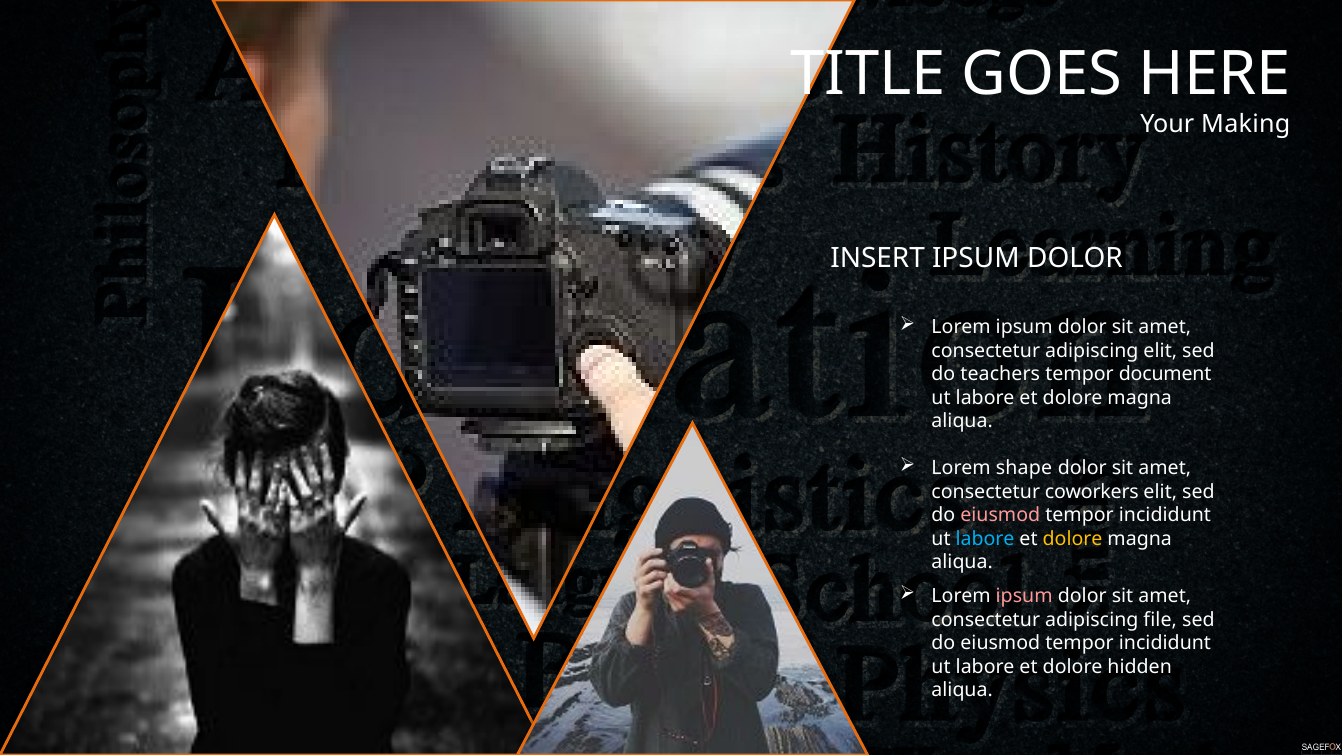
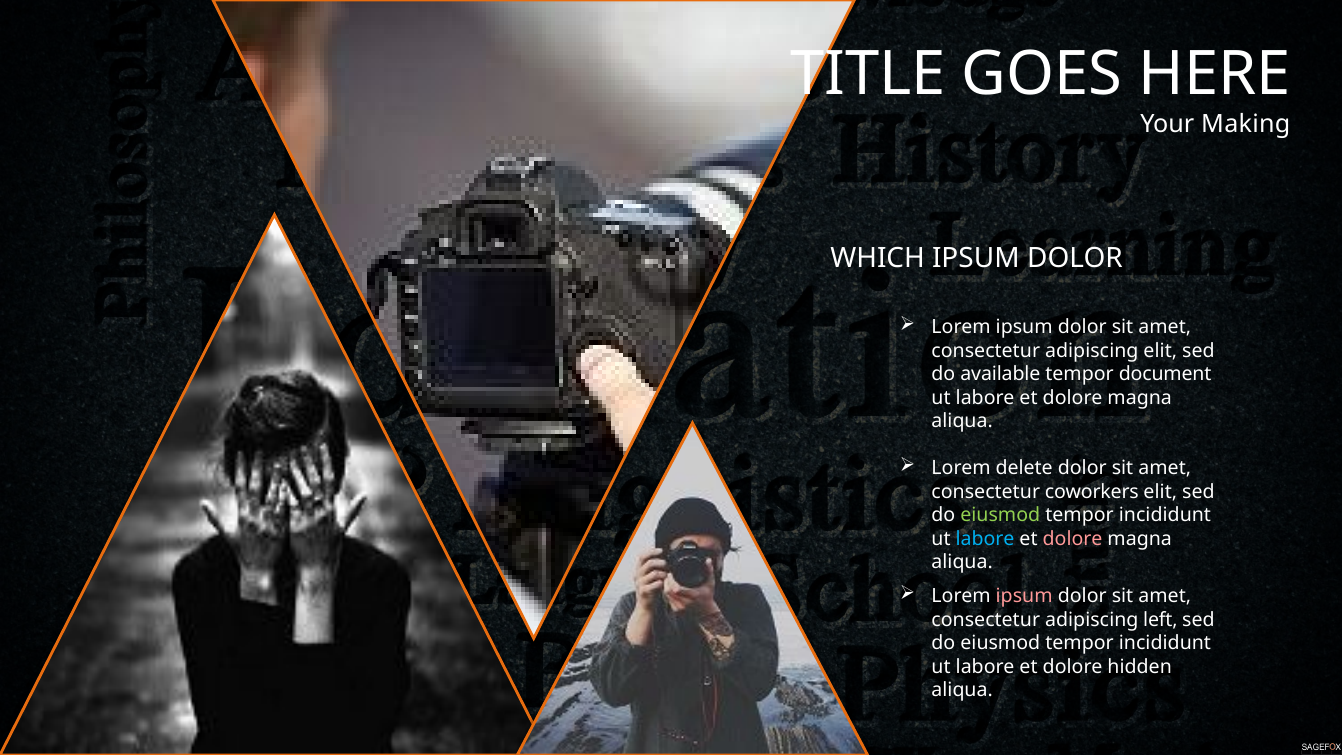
INSERT: INSERT -> WHICH
teachers: teachers -> available
shape: shape -> delete
eiusmod at (1000, 515) colour: pink -> light green
dolore at (1073, 539) colour: yellow -> pink
file: file -> left
